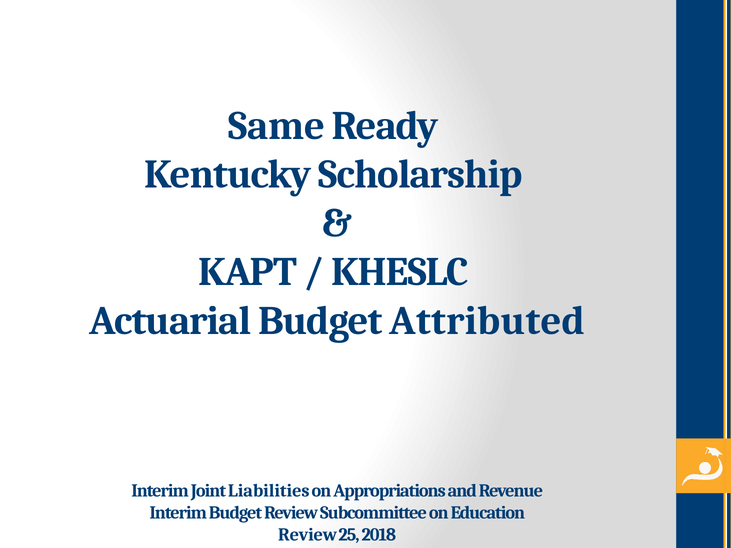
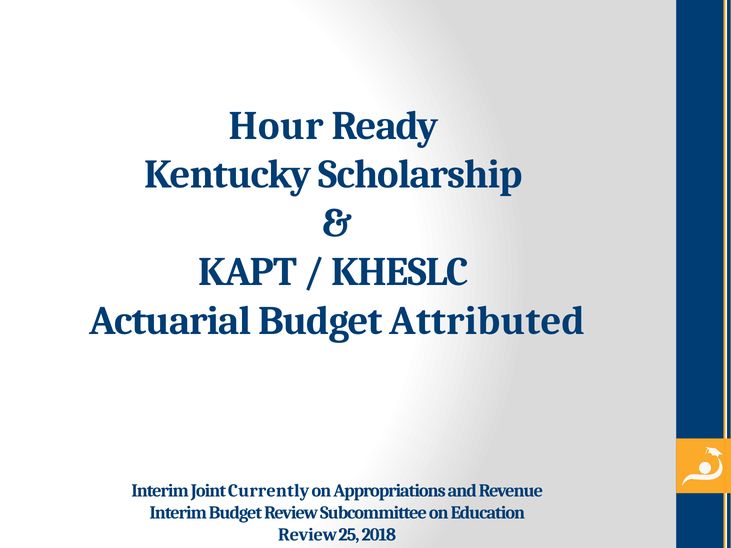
Same: Same -> Hour
Liabilities: Liabilities -> Currently
